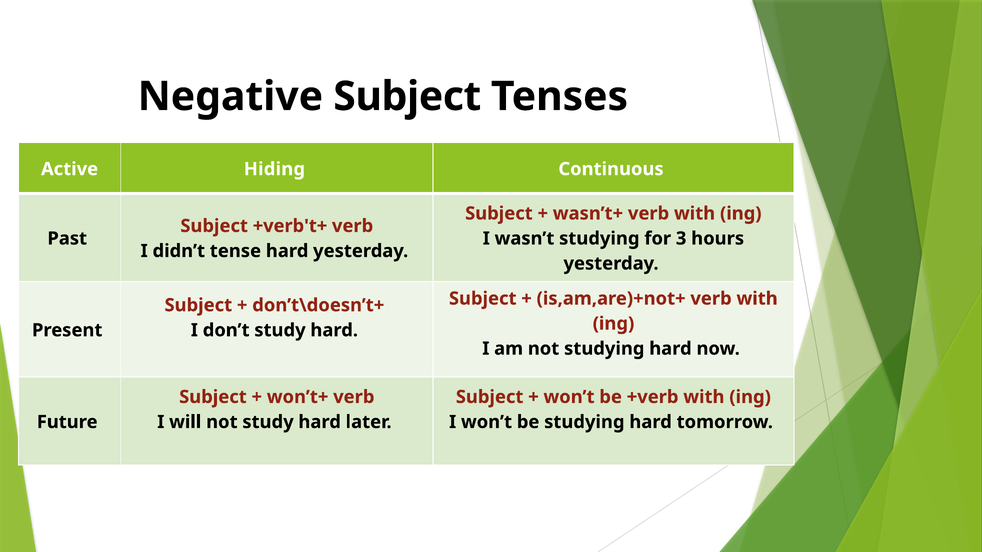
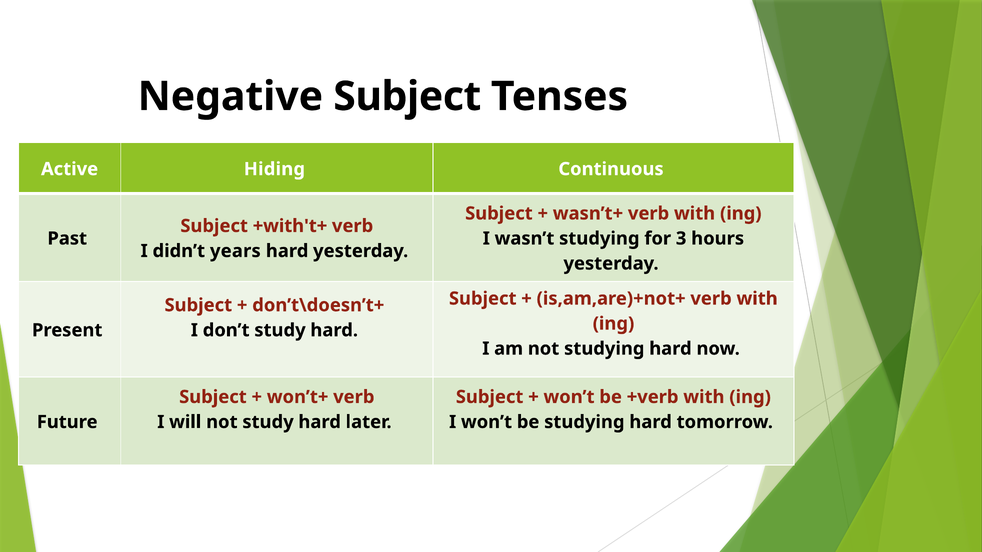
+verb't+: +verb't+ -> +with't+
tense: tense -> years
